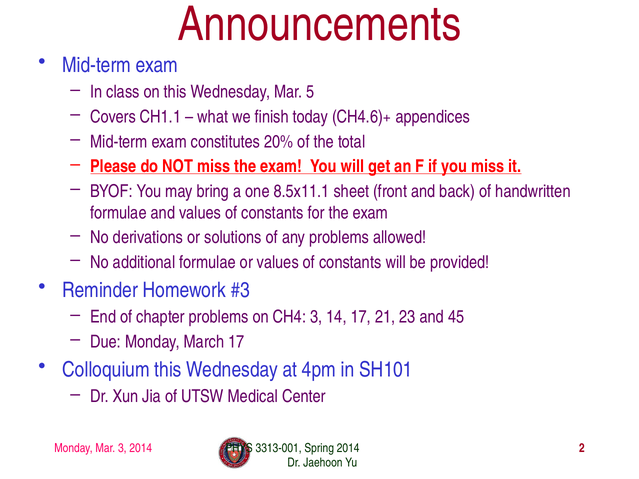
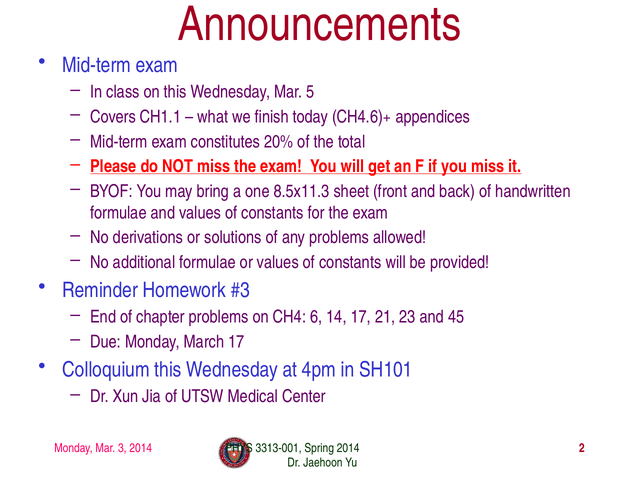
8.5x11.1: 8.5x11.1 -> 8.5x11.3
CH4 3: 3 -> 6
